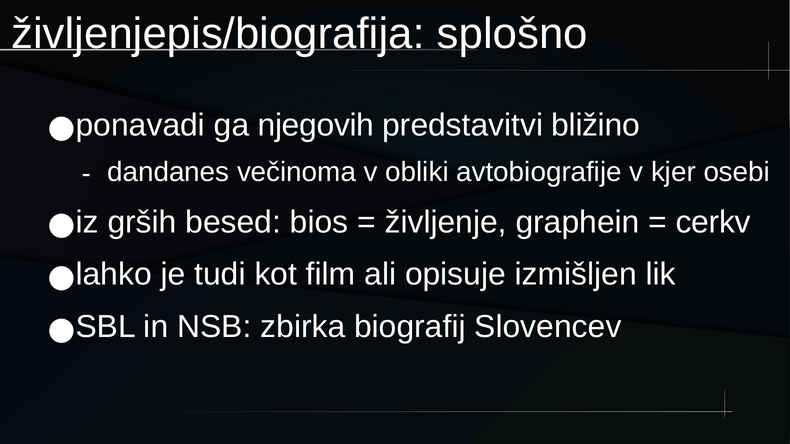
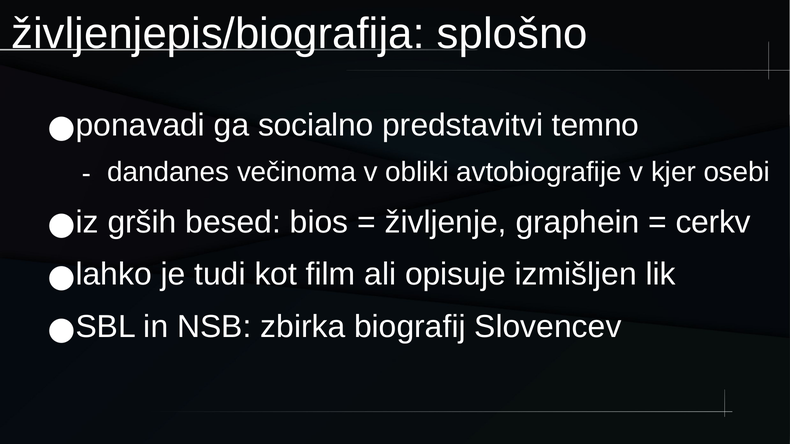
njegovih: njegovih -> socialno
bližino: bližino -> temno
